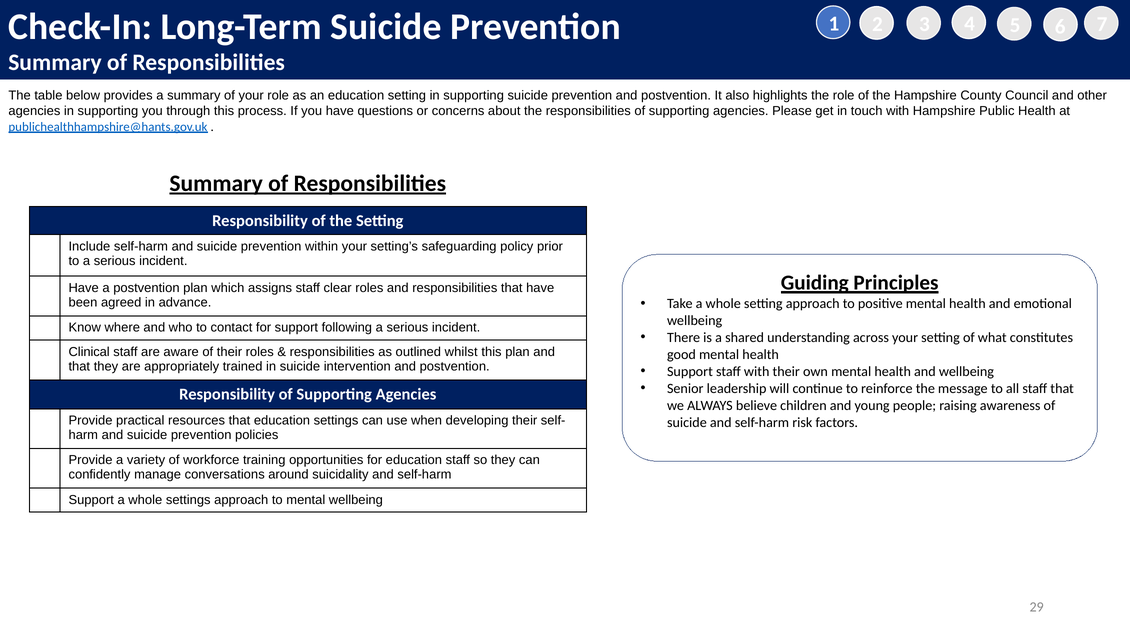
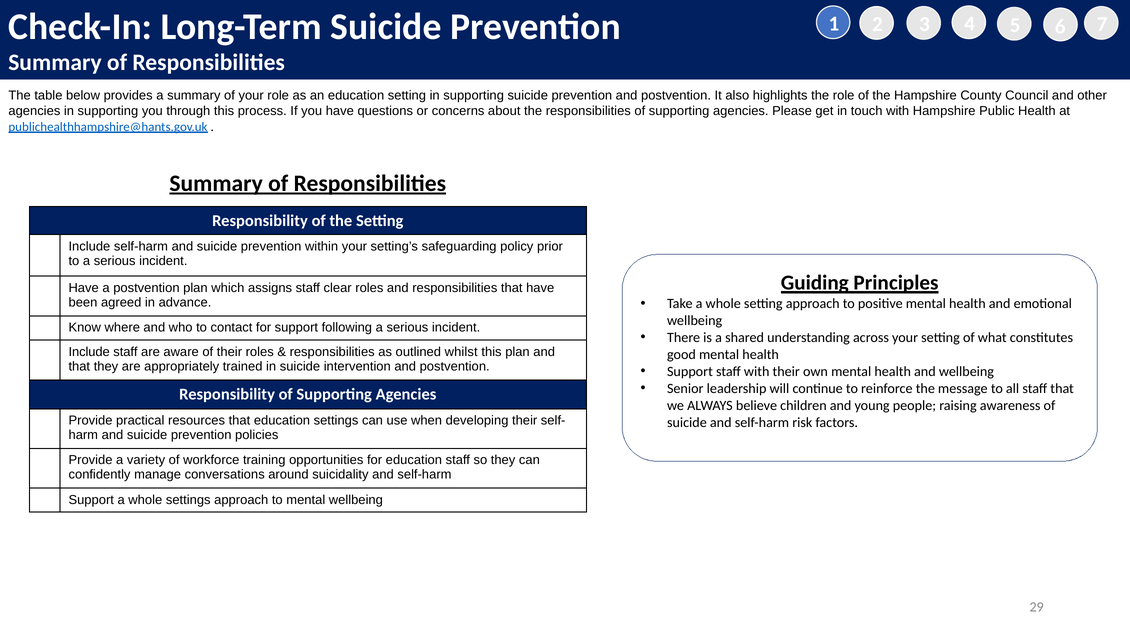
Clinical at (89, 352): Clinical -> Include
